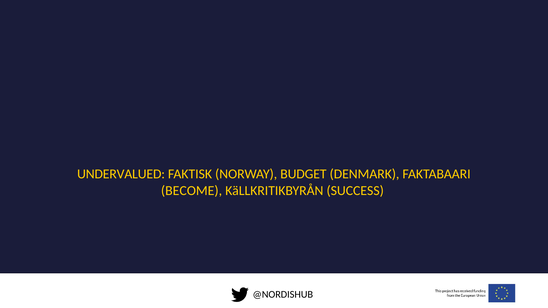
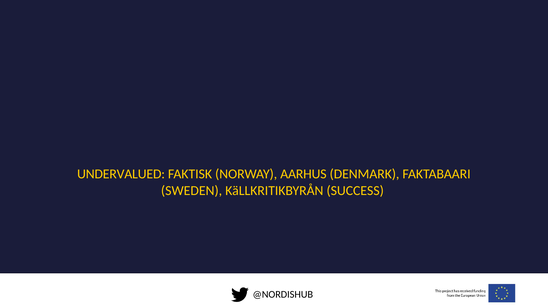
BUDGET: BUDGET -> AARHUS
BECOME: BECOME -> SWEDEN
